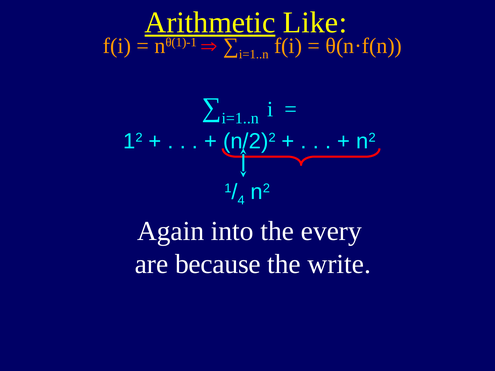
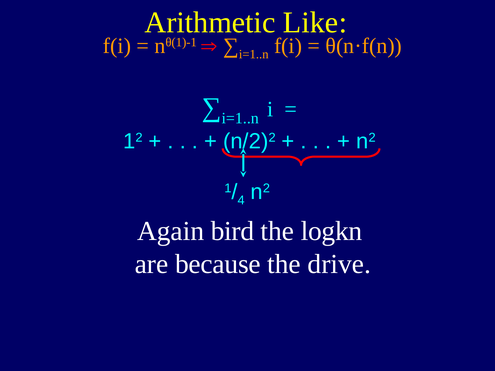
Arithmetic underline: present -> none
into: into -> bird
every: every -> logkn
write: write -> drive
